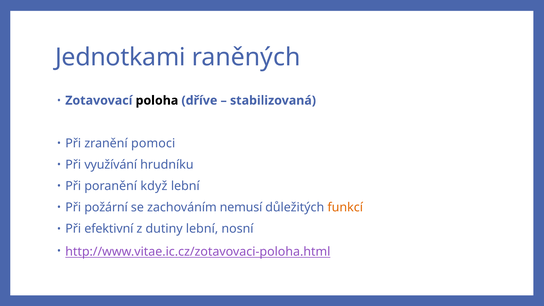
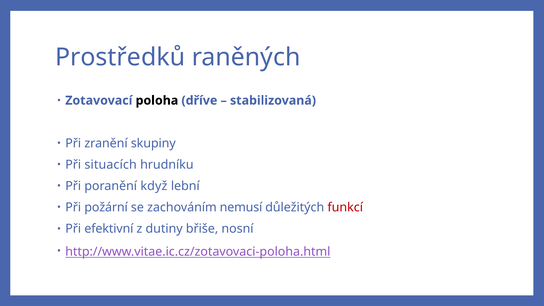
Jednotkami: Jednotkami -> Prostředků
pomoci: pomoci -> skupiny
využívání: využívání -> situacích
funkcí colour: orange -> red
dutiny lební: lební -> břiše
